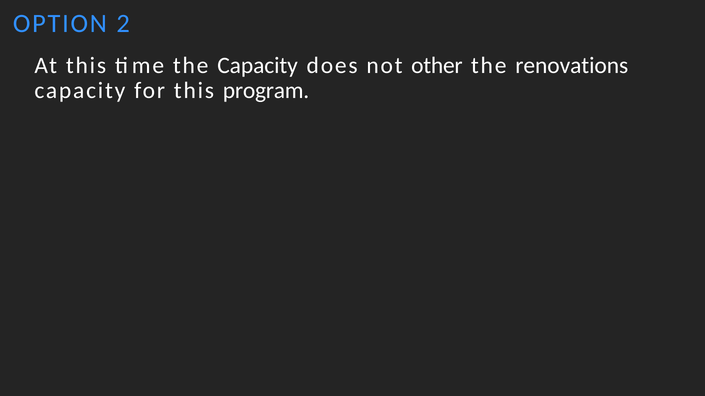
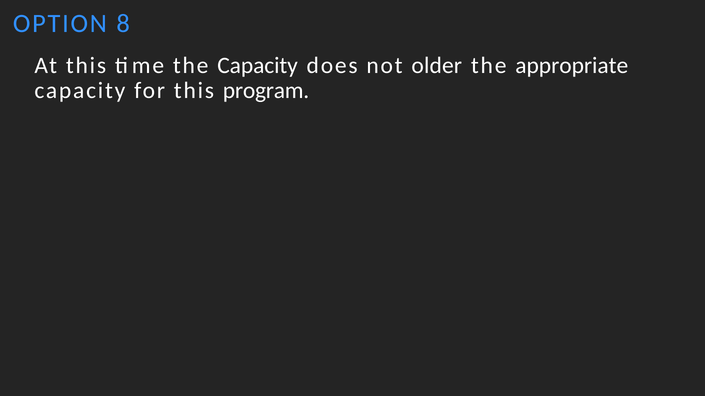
2: 2 -> 8
other: other -> older
renovations: renovations -> appropriate
